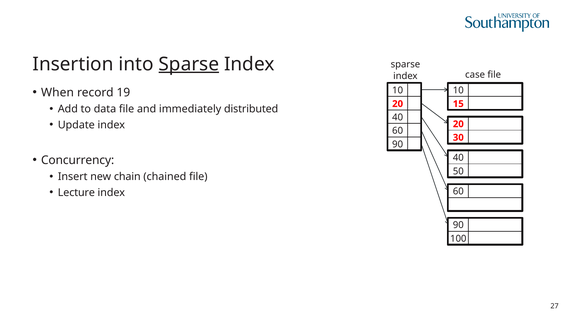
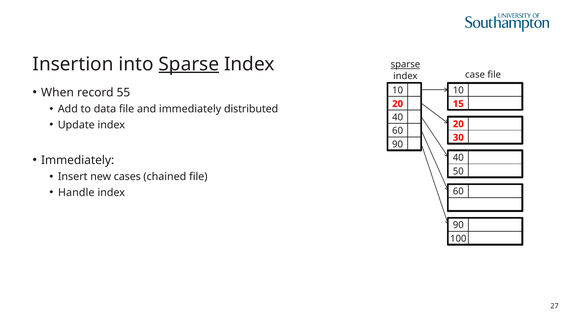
sparse at (405, 65) underline: none -> present
19: 19 -> 55
Concurrency at (78, 160): Concurrency -> Immediately
chain: chain -> cases
Lecture: Lecture -> Handle
